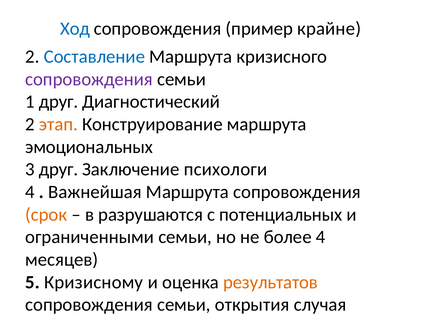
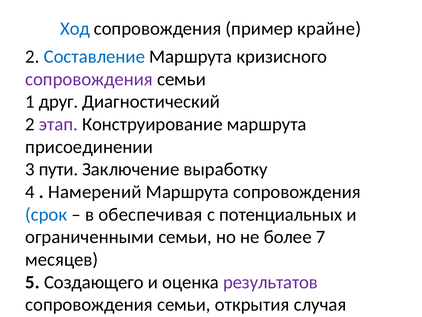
этап colour: orange -> purple
эмоциональных: эмоциональных -> присоединении
3 друг: друг -> пути
психологи: психологи -> выработку
Важнейшая: Важнейшая -> Намерений
срок colour: orange -> blue
разрушаются: разрушаются -> обеспечивая
более 4: 4 -> 7
Кризисному: Кризисному -> Создающего
результатов colour: orange -> purple
